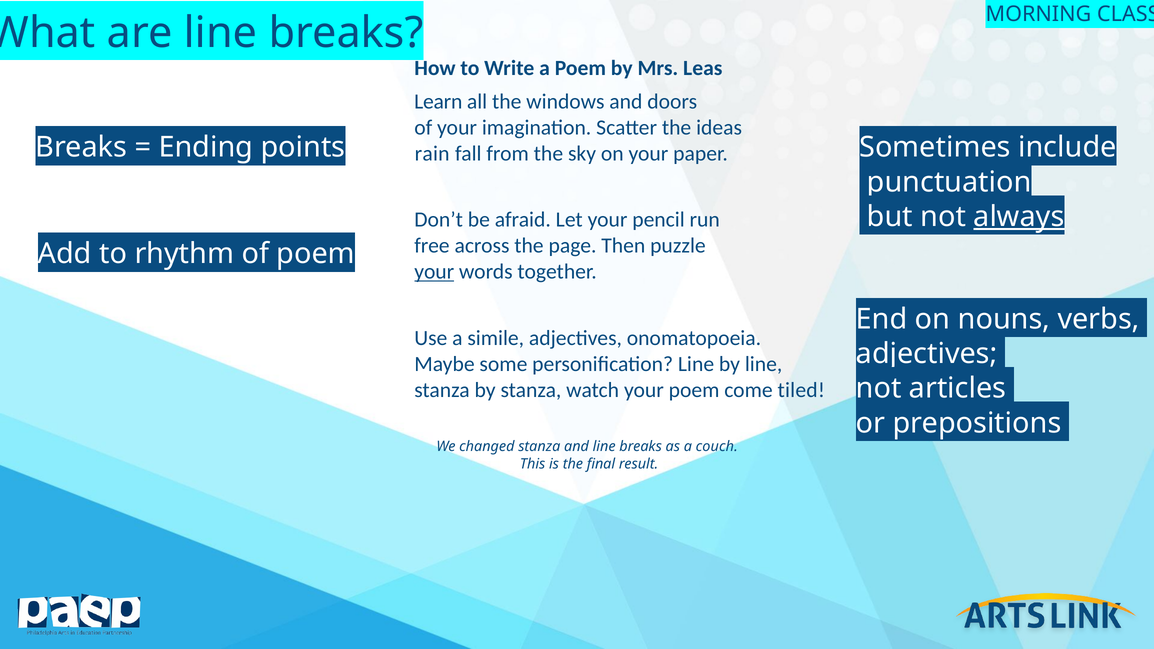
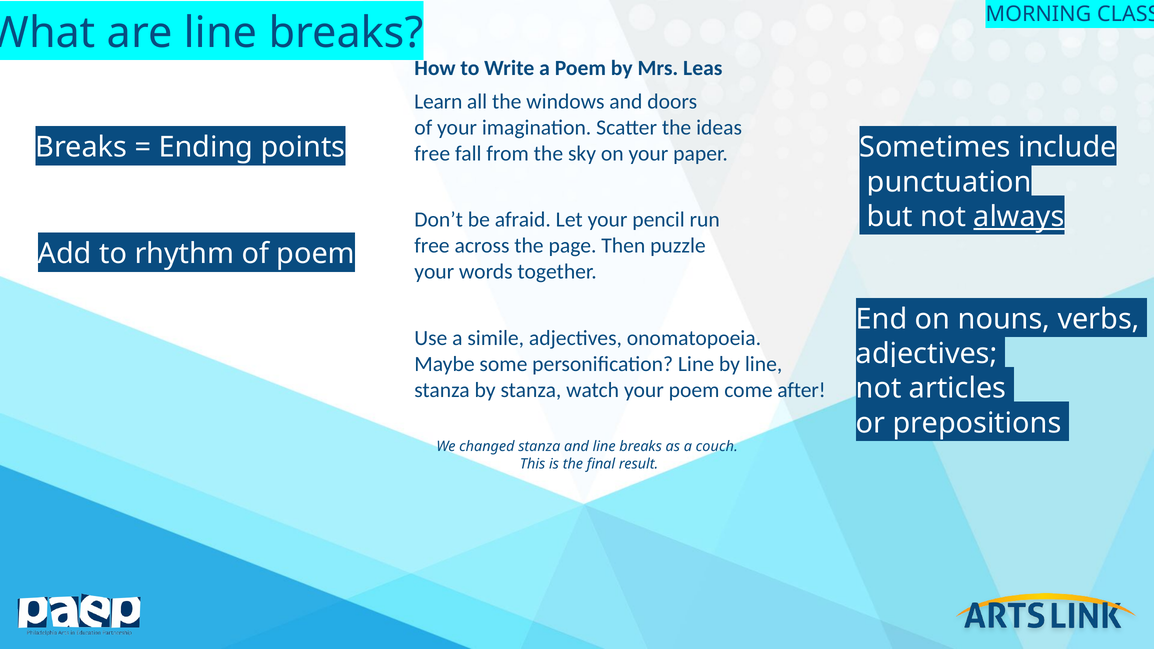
rain at (432, 153): rain -> free
your at (434, 272) underline: present -> none
tiled: tiled -> after
